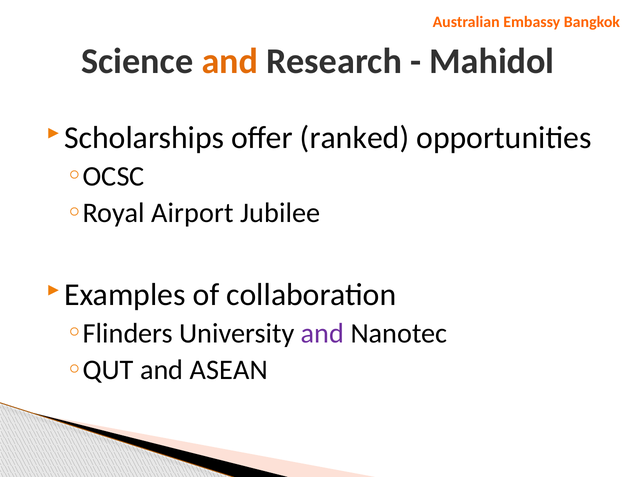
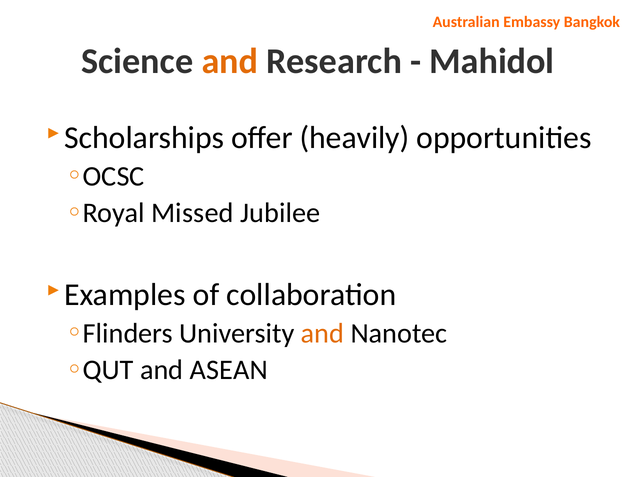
ranked: ranked -> heavily
Airport: Airport -> Missed
and at (323, 333) colour: purple -> orange
